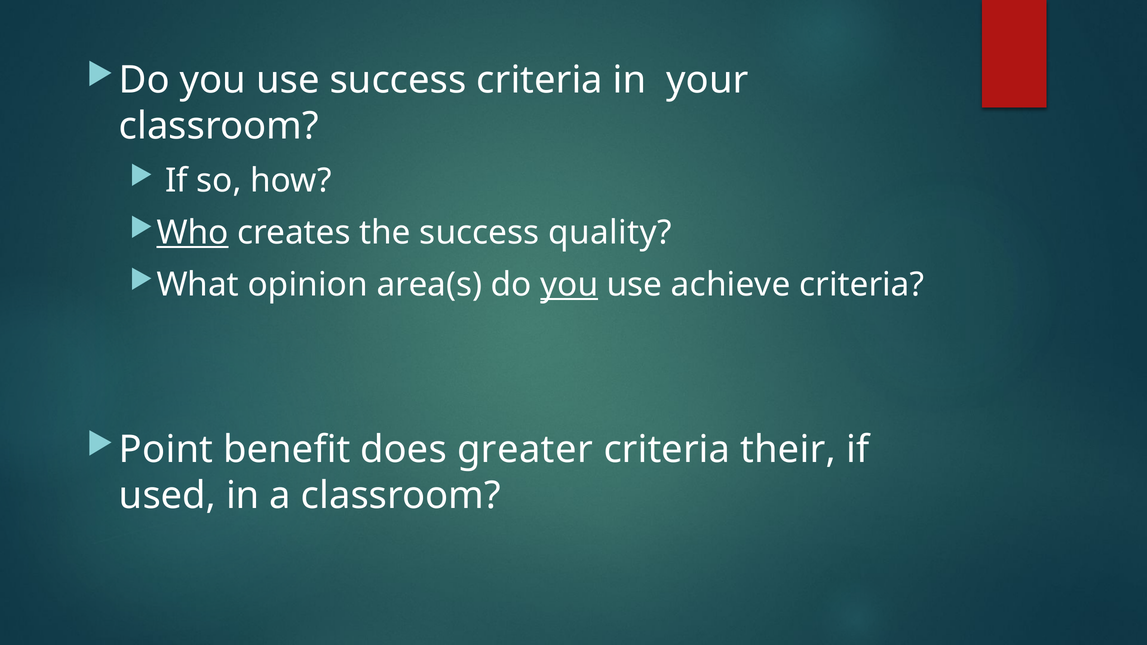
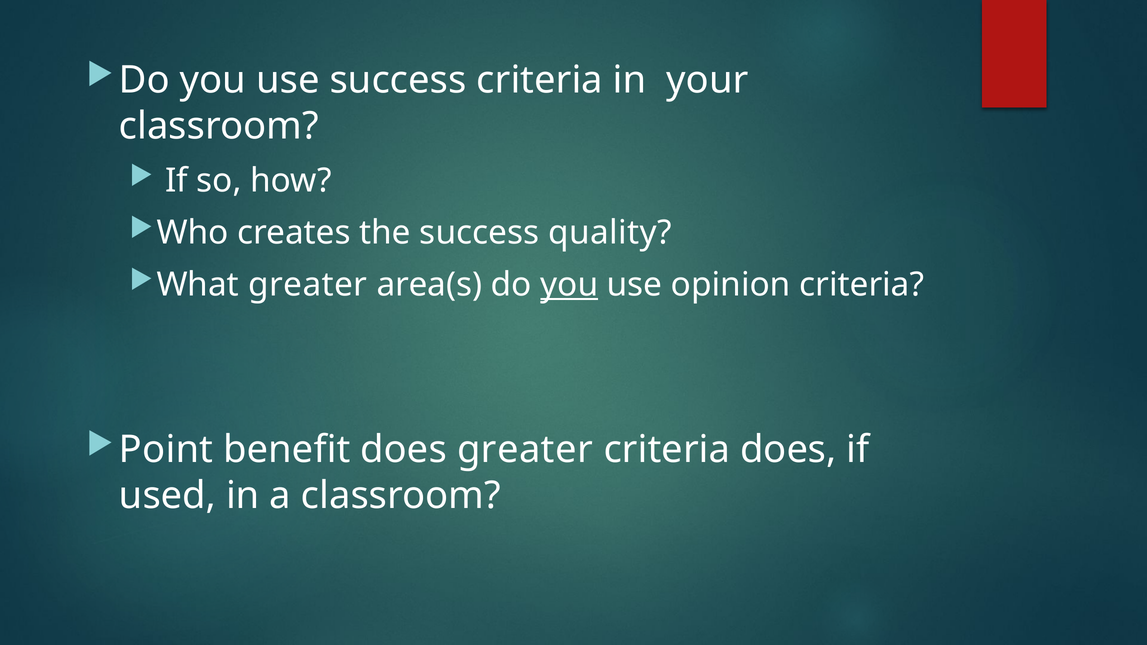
Who underline: present -> none
What opinion: opinion -> greater
achieve: achieve -> opinion
criteria their: their -> does
